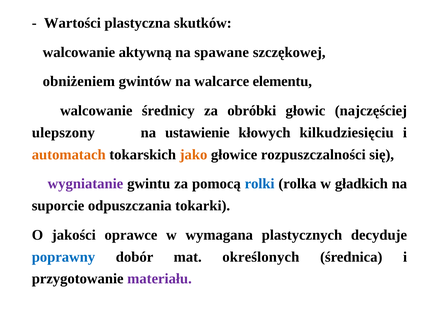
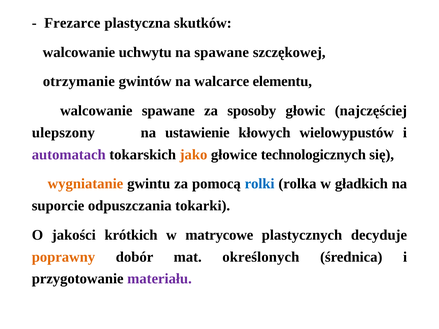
Wartości: Wartości -> Frezarce
aktywną: aktywną -> uchwytu
obniżeniem: obniżeniem -> otrzymanie
walcowanie średnicy: średnicy -> spawane
obróbki: obróbki -> sposoby
kilkudziesięciu: kilkudziesięciu -> wielowypustów
automatach colour: orange -> purple
rozpuszczalności: rozpuszczalności -> technologicznych
wygniatanie colour: purple -> orange
oprawce: oprawce -> krótkich
wymagana: wymagana -> matrycowe
poprawny colour: blue -> orange
